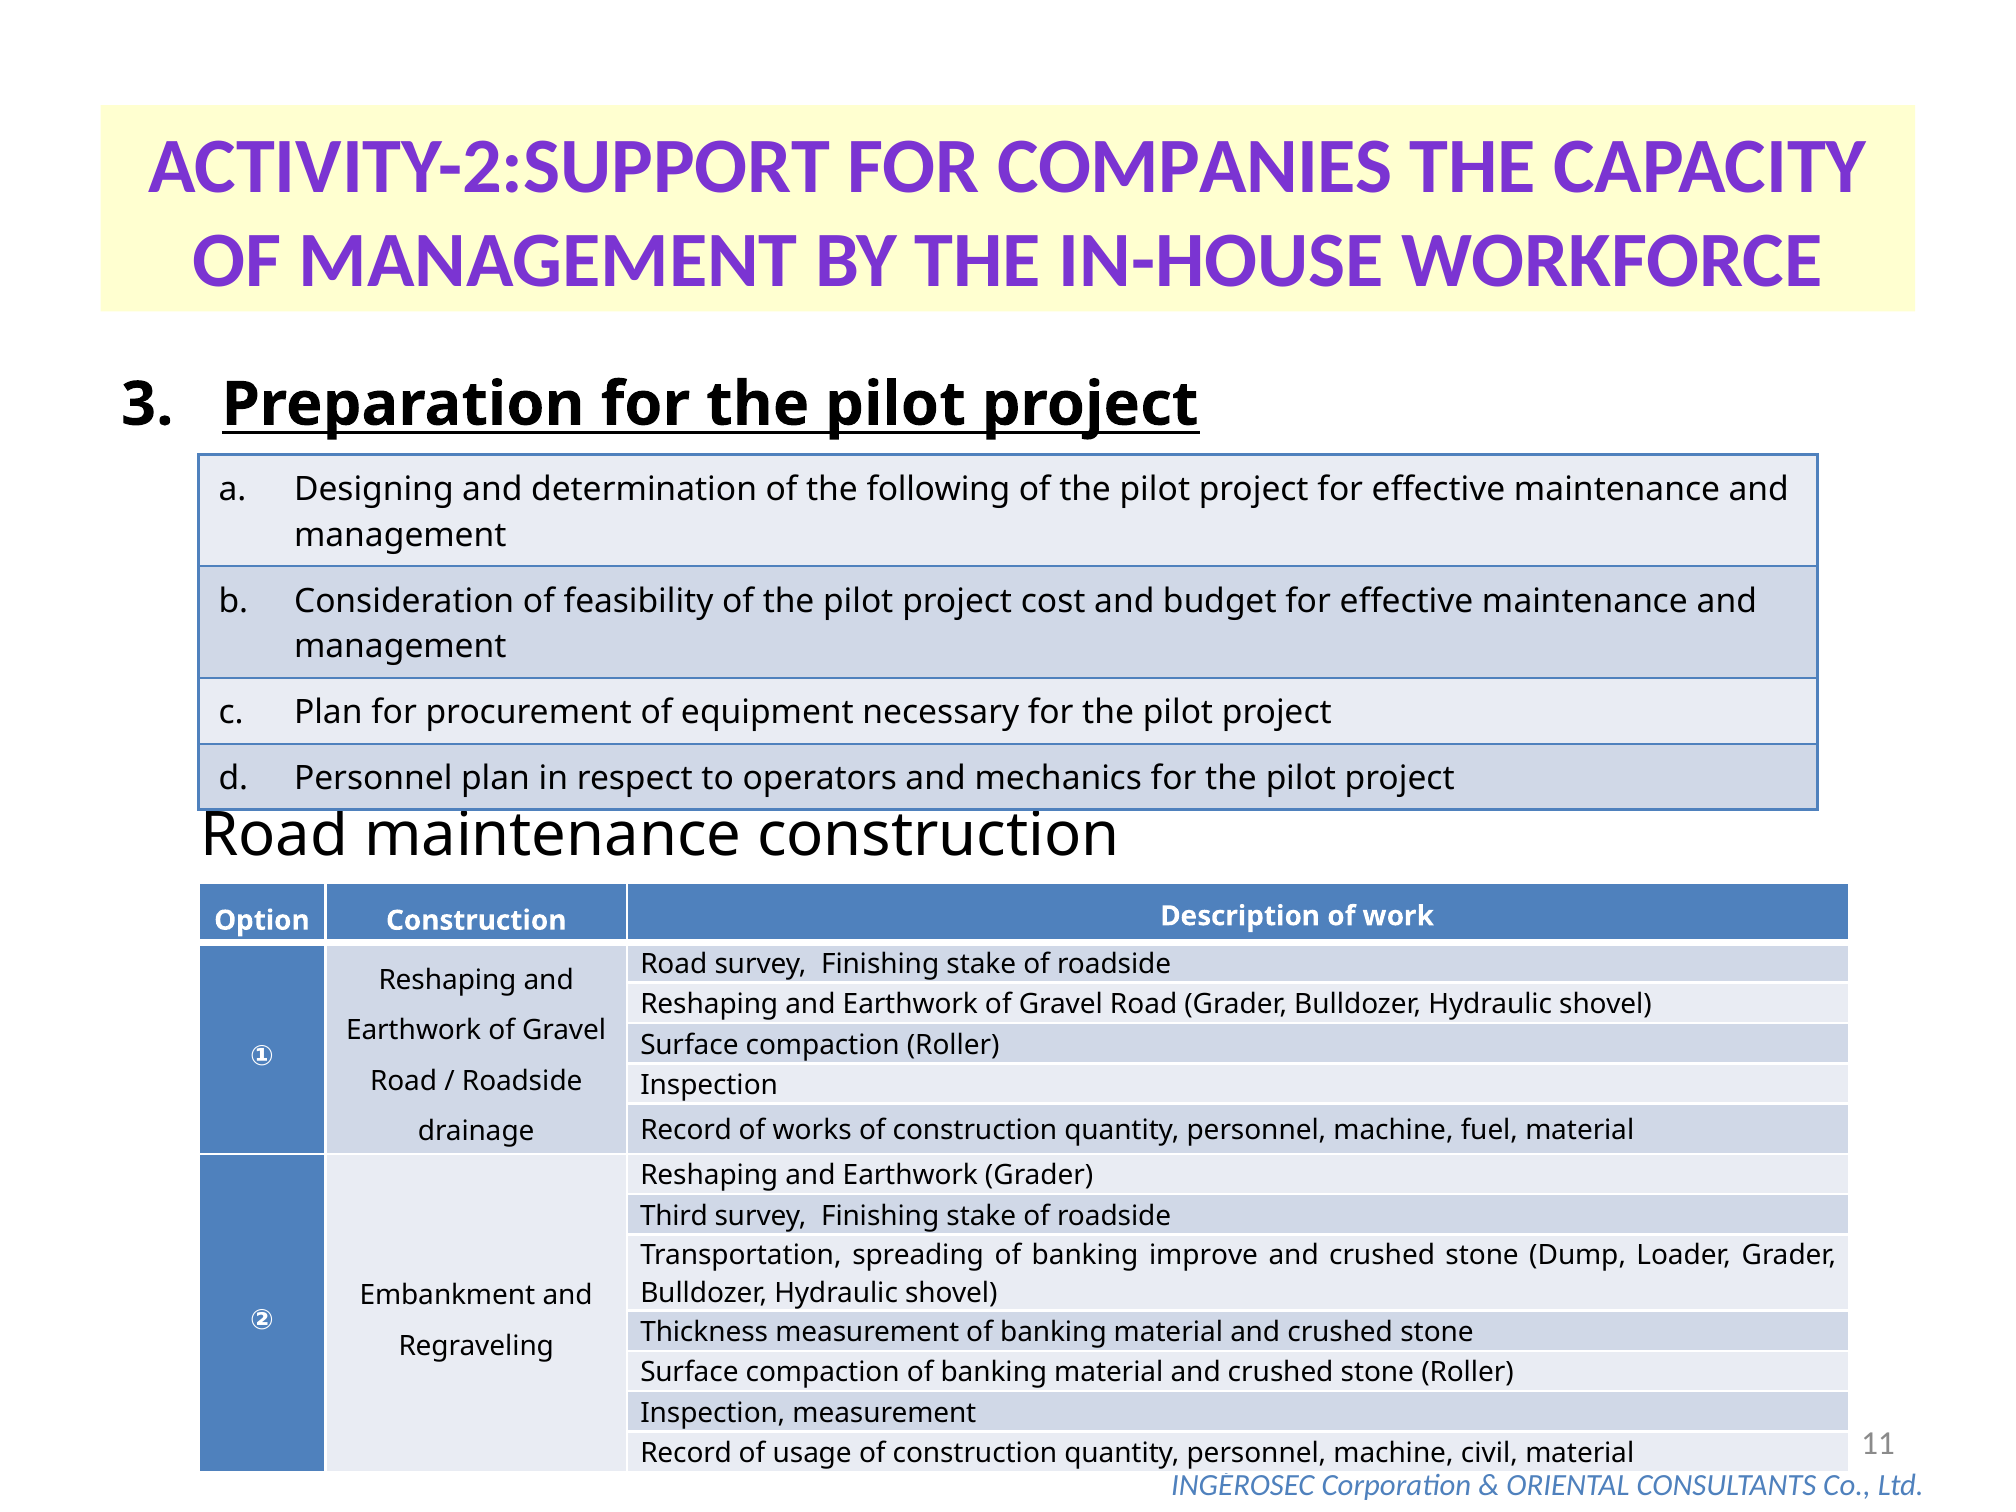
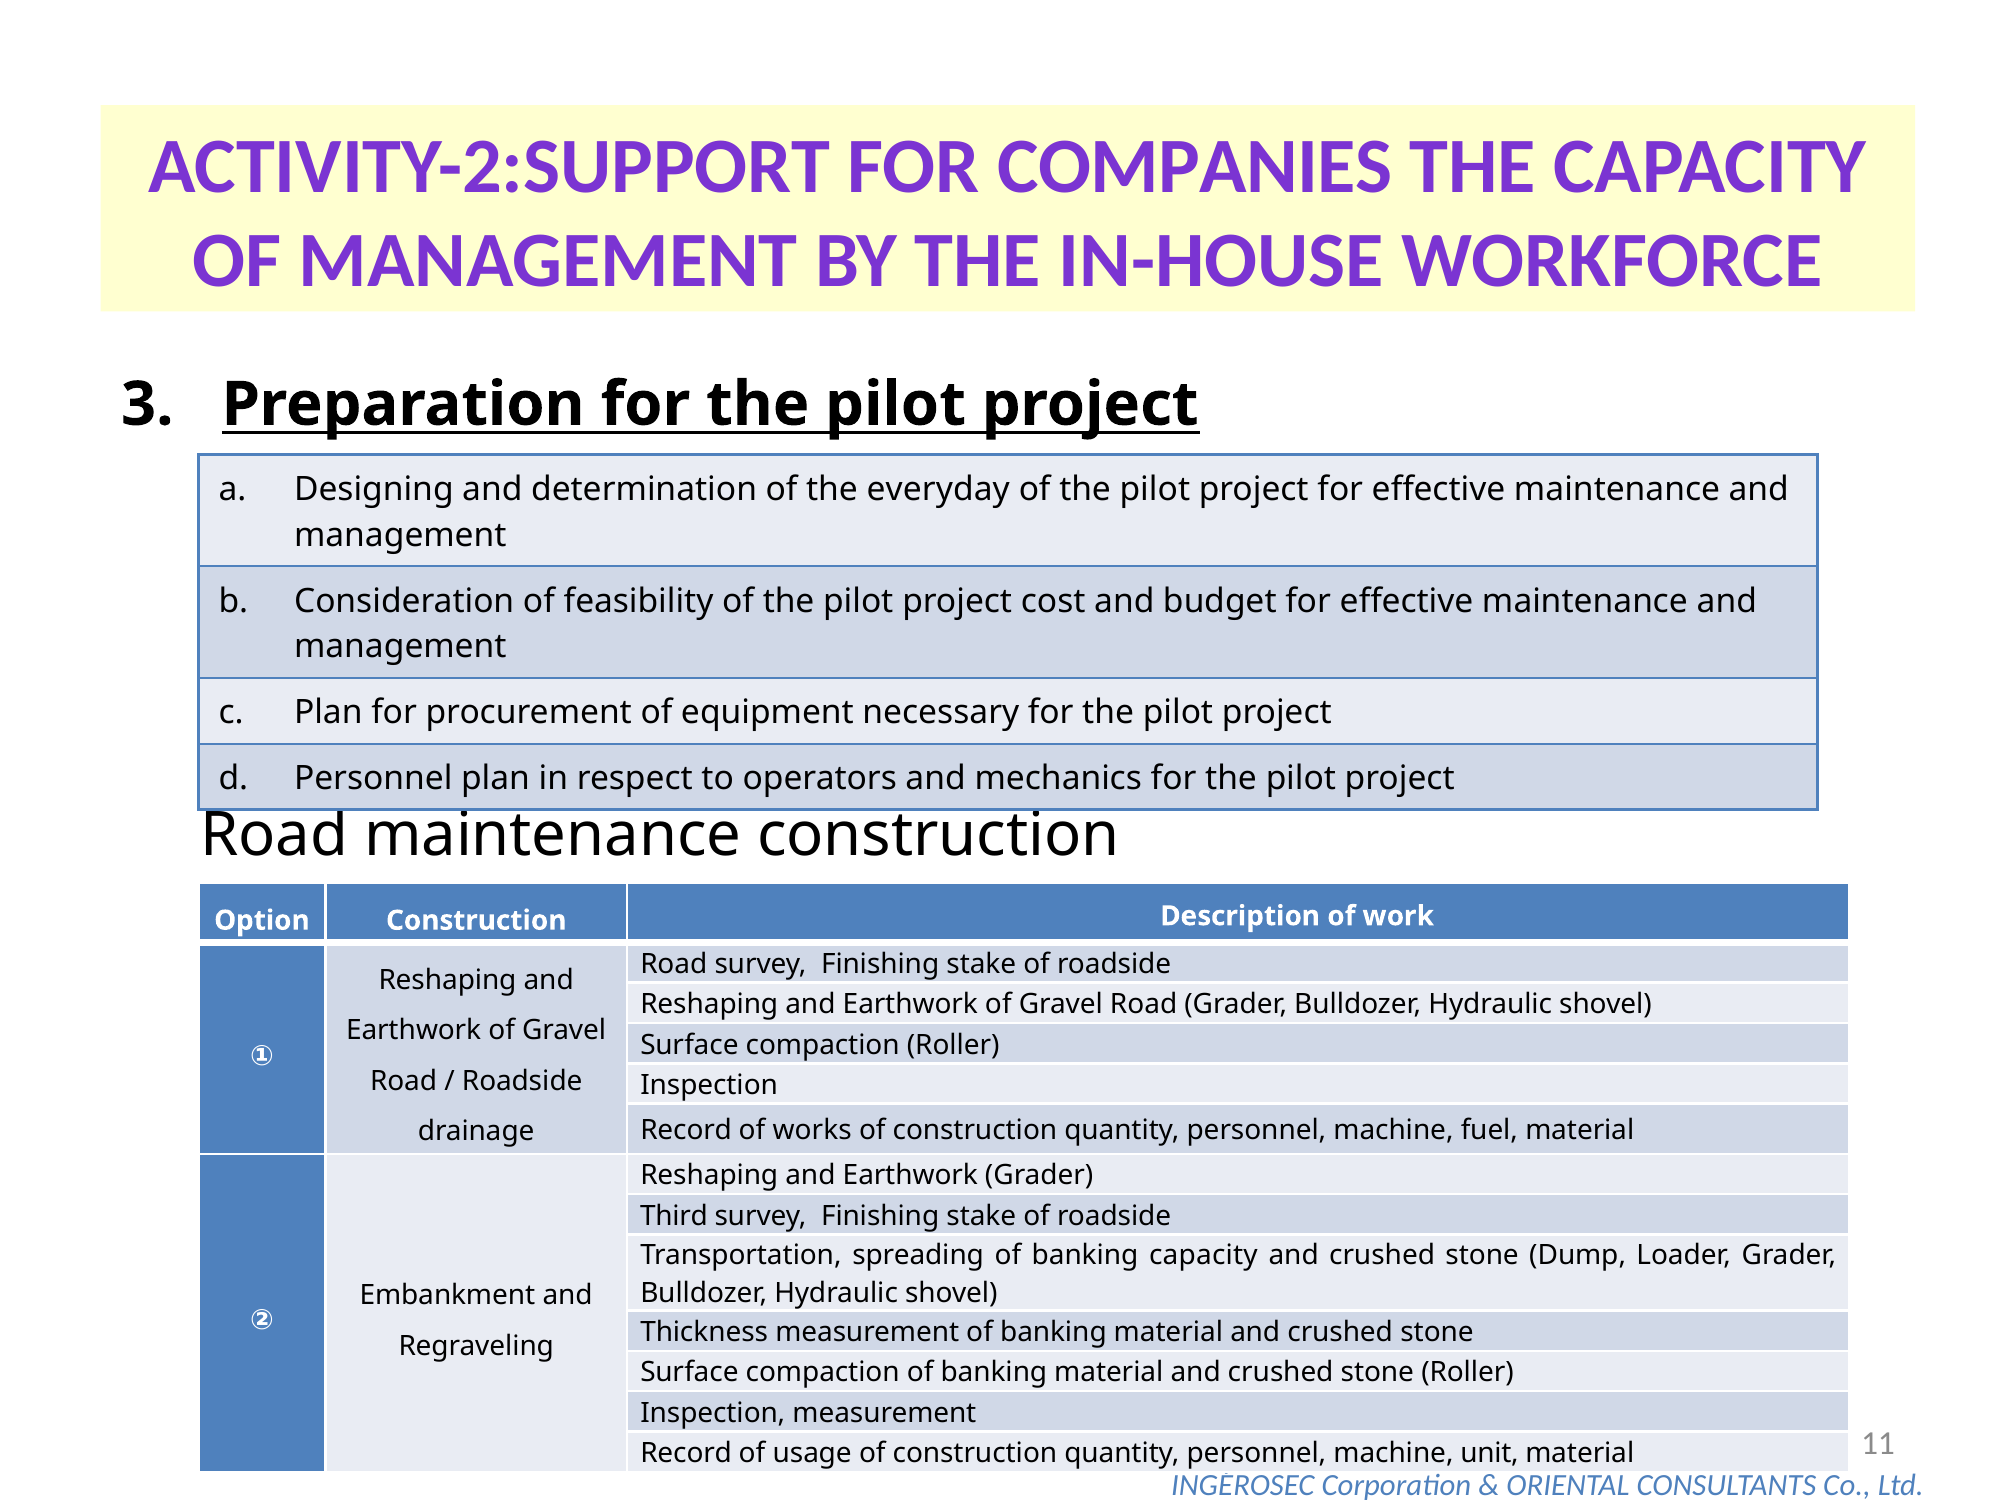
following: following -> everyday
banking improve: improve -> capacity
civil: civil -> unit
